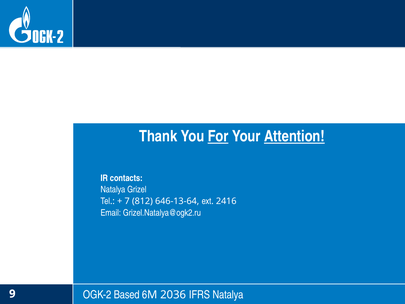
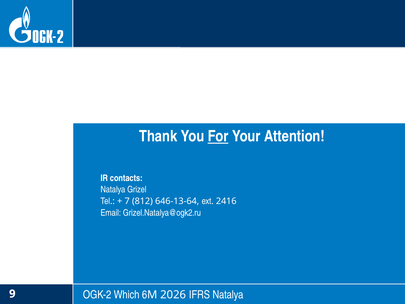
Attention underline: present -> none
Based: Based -> Which
2036: 2036 -> 2026
